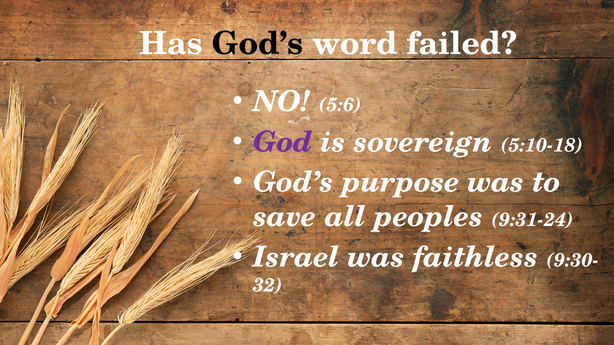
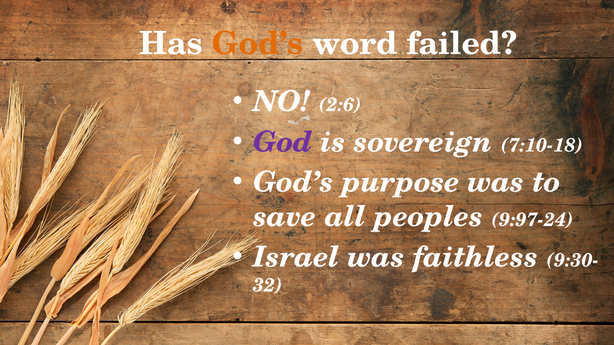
God’s at (258, 44) colour: black -> orange
5:6: 5:6 -> 2:6
5:10-18: 5:10-18 -> 7:10-18
9:31-24: 9:31-24 -> 9:97-24
